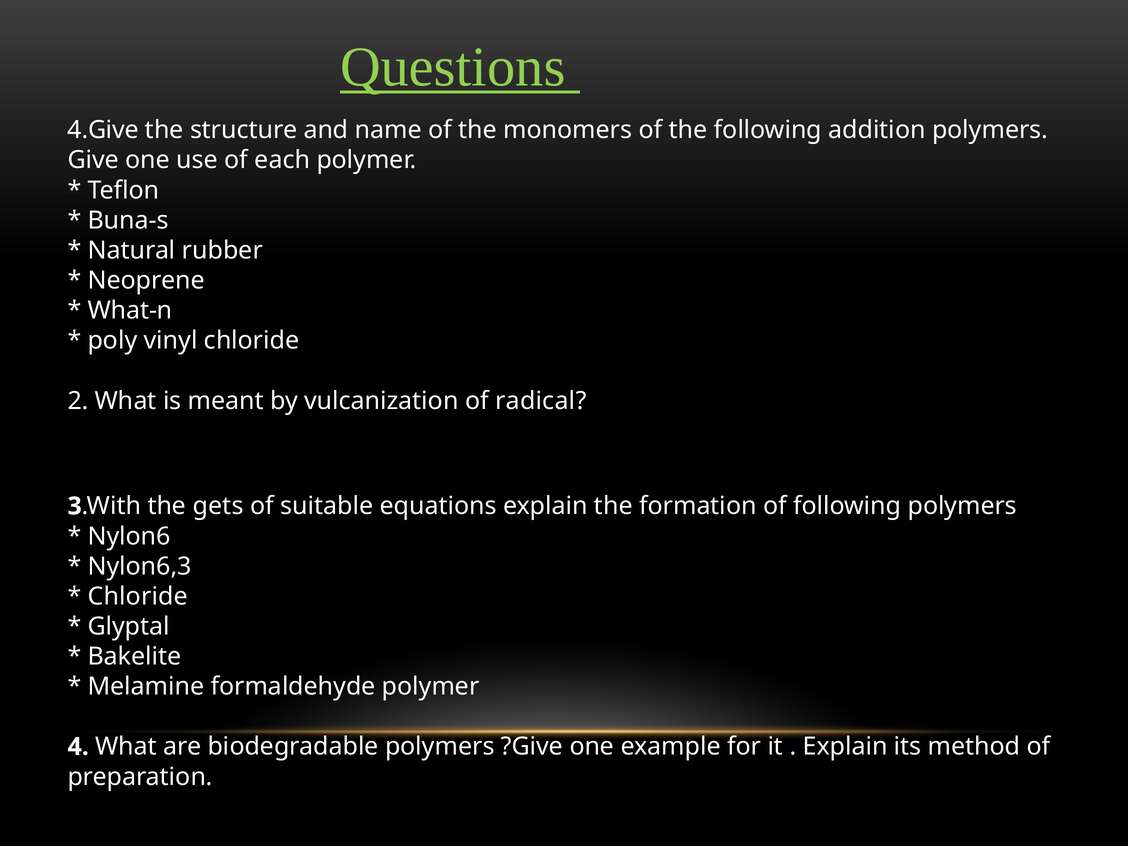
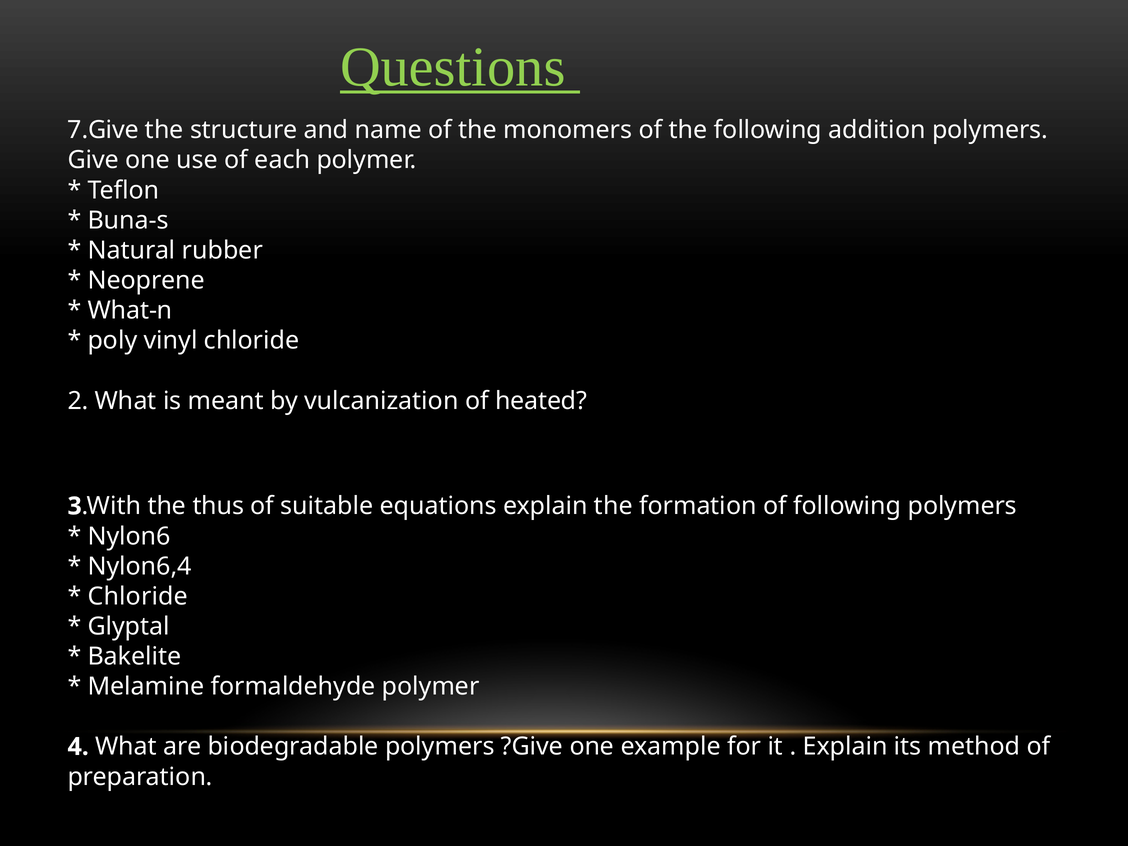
4.Give: 4.Give -> 7.Give
radical: radical -> heated
gets: gets -> thus
Nylon6,3: Nylon6,3 -> Nylon6,4
